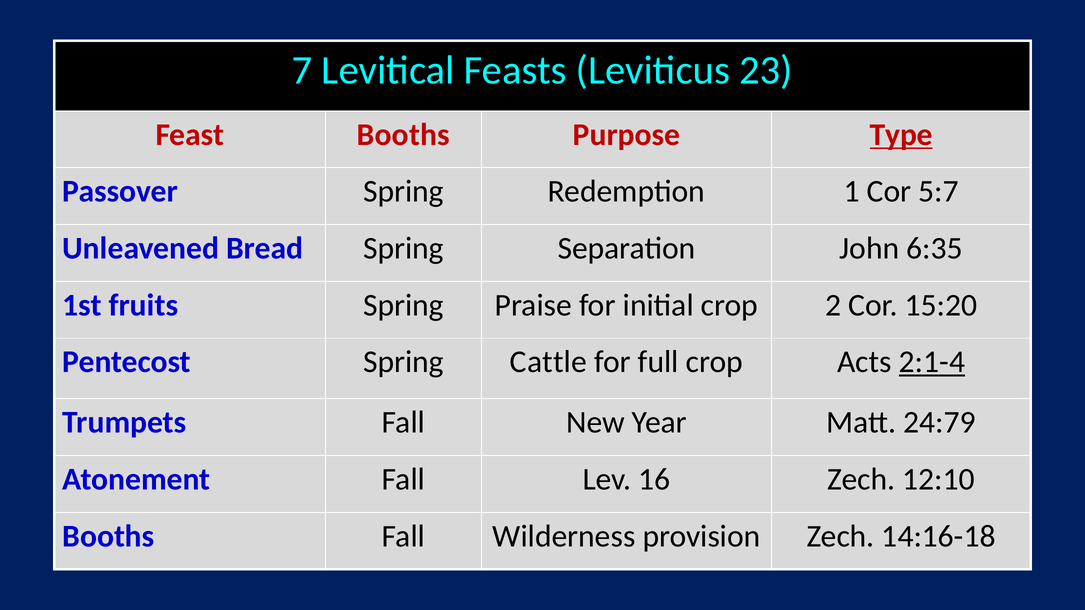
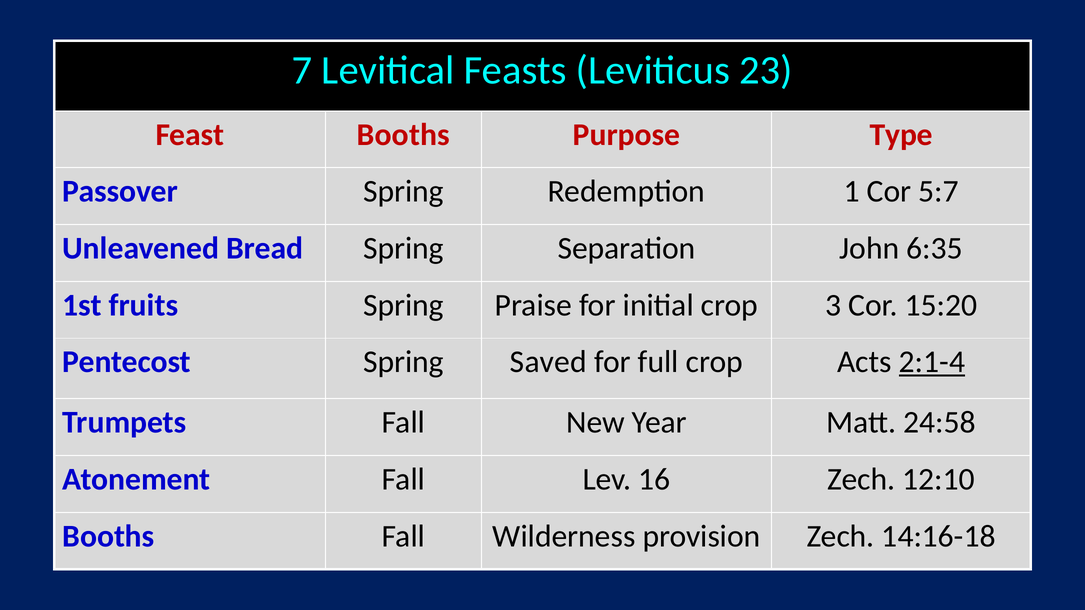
Type underline: present -> none
2: 2 -> 3
Cattle: Cattle -> Saved
24:79: 24:79 -> 24:58
